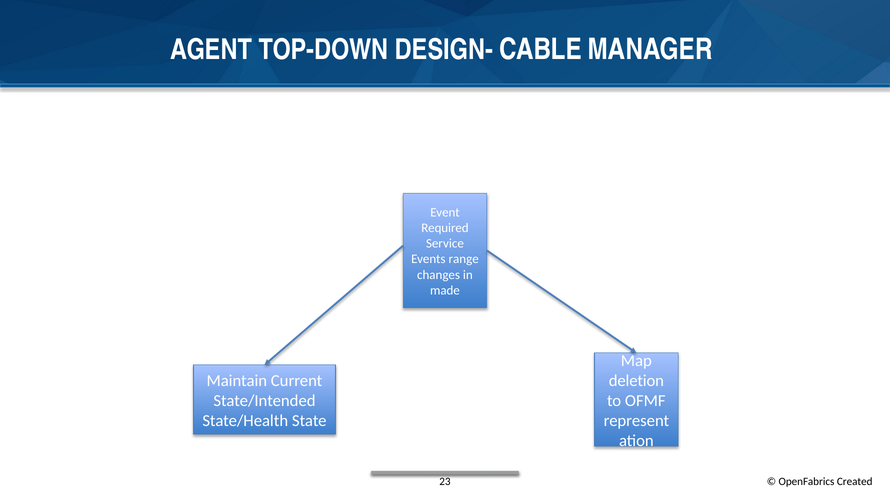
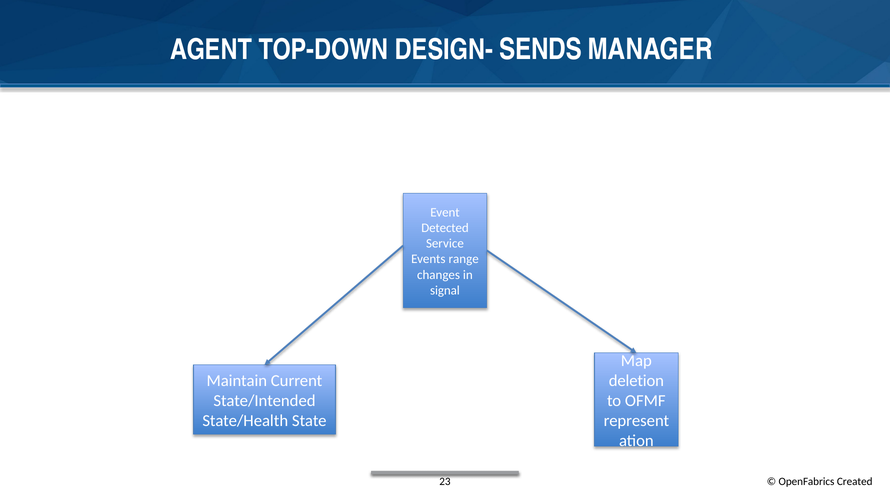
CABLE: CABLE -> SENDS
Required: Required -> Detected
made: made -> signal
